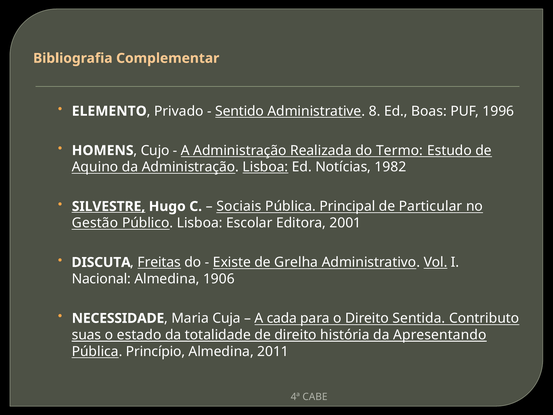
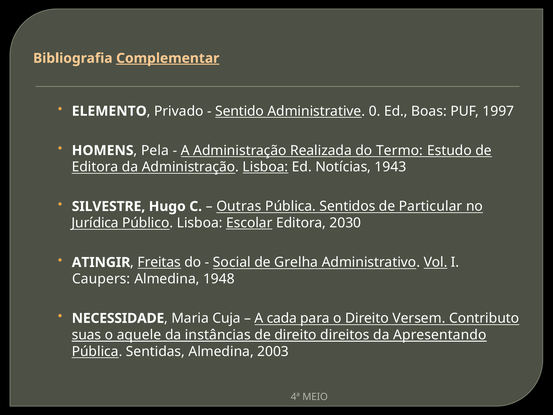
Complementar underline: none -> present
8: 8 -> 0
1996: 1996 -> 1997
Cujo: Cujo -> Pela
Aquino at (95, 167): Aquino -> Editora
1982: 1982 -> 1943
SILVESTRE underline: present -> none
Sociais: Sociais -> Outras
Principal: Principal -> Sentidos
Gestão: Gestão -> Jurídica
Escolar underline: none -> present
2001: 2001 -> 2030
DISCUTA: DISCUTA -> ATINGIR
Existe: Existe -> Social
Nacional: Nacional -> Caupers
1906: 1906 -> 1948
Sentida: Sentida -> Versem
estado: estado -> aquele
totalidade: totalidade -> instâncias
história: história -> direitos
Princípio: Princípio -> Sentidas
2011: 2011 -> 2003
CABE: CABE -> MEIO
